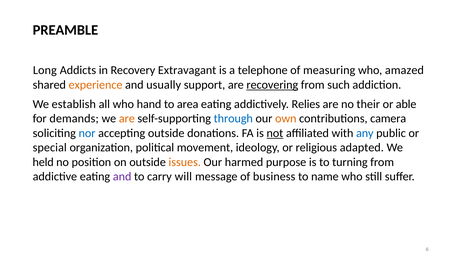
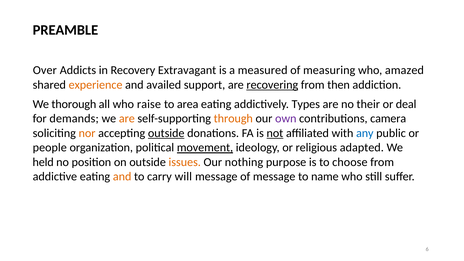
Long: Long -> Over
telephone: telephone -> measured
usually: usually -> availed
such: such -> then
establish: establish -> thorough
hand: hand -> raise
Relies: Relies -> Types
able: able -> deal
through colour: blue -> orange
own colour: orange -> purple
nor colour: blue -> orange
outside at (166, 133) underline: none -> present
special: special -> people
movement underline: none -> present
harmed: harmed -> nothing
turning: turning -> choose
and at (122, 177) colour: purple -> orange
of business: business -> message
